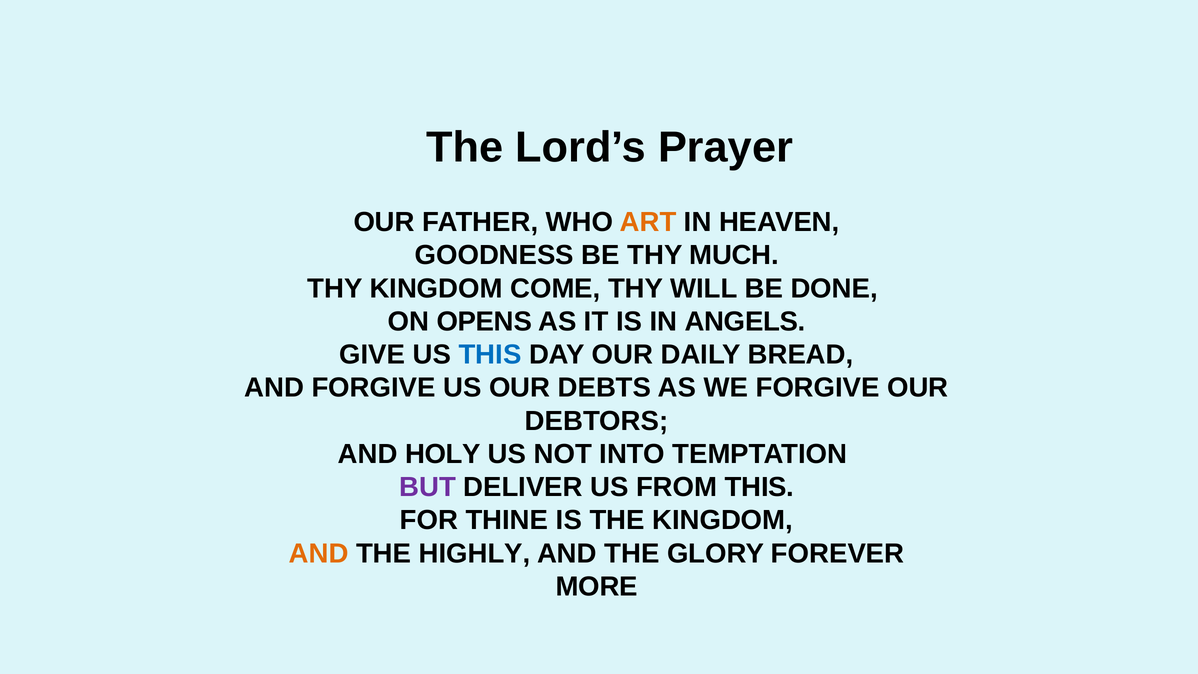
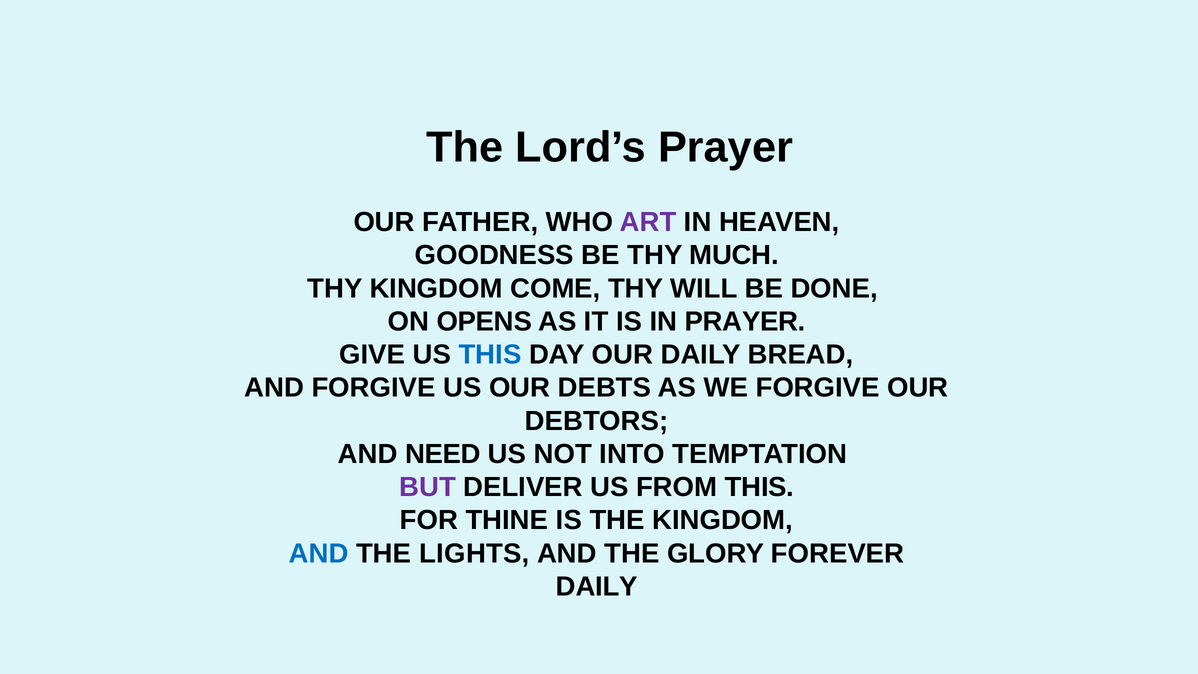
ART colour: orange -> purple
IN ANGELS: ANGELS -> PRAYER
HOLY: HOLY -> NEED
AND at (319, 553) colour: orange -> blue
HIGHLY: HIGHLY -> LIGHTS
MORE at (597, 586): MORE -> DAILY
